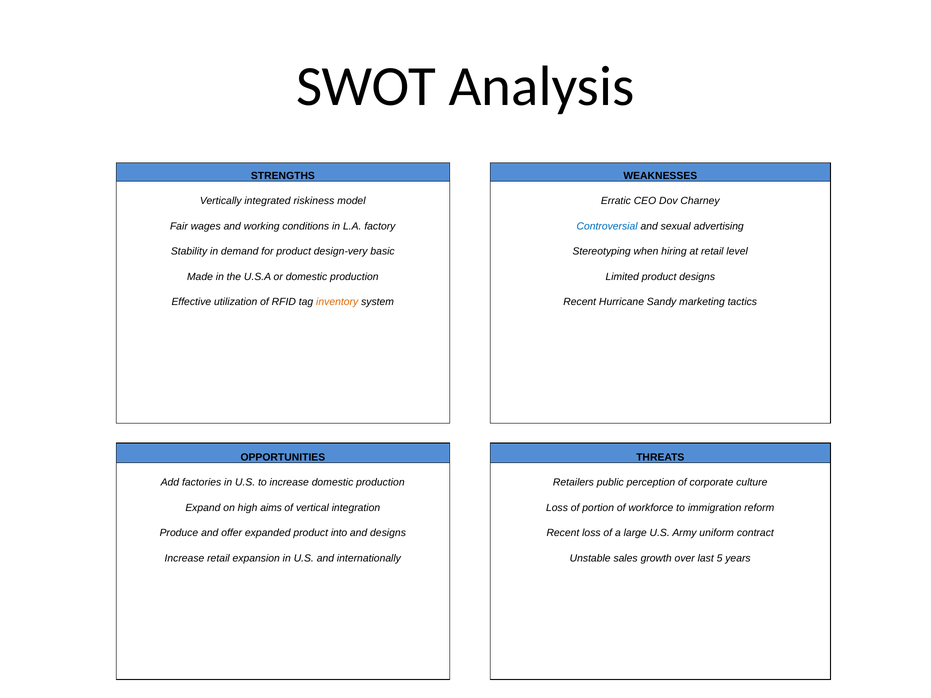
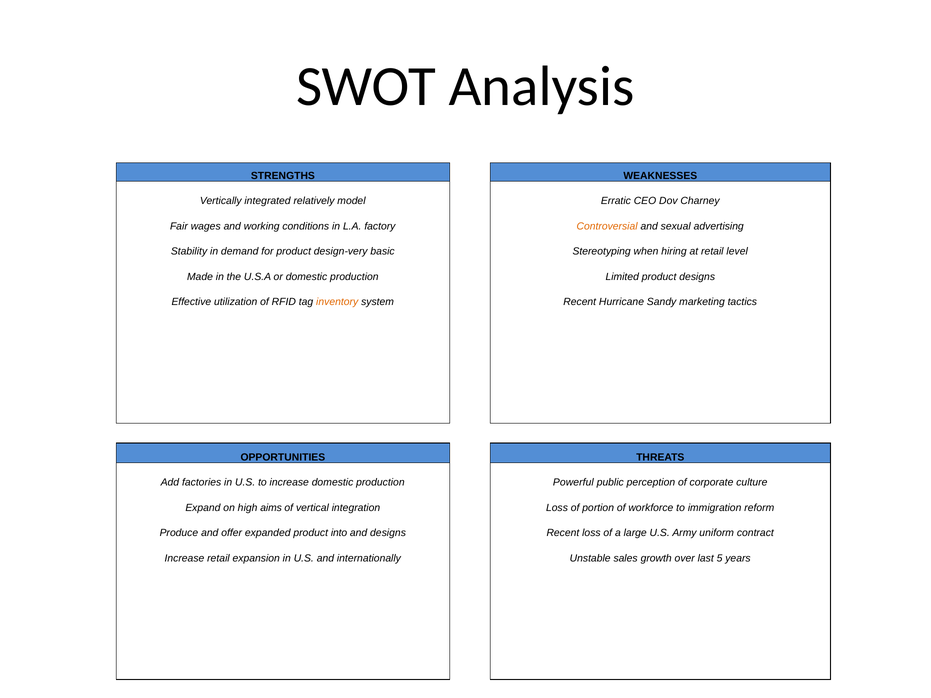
riskiness: riskiness -> relatively
Controversial colour: blue -> orange
Retailers: Retailers -> Powerful
